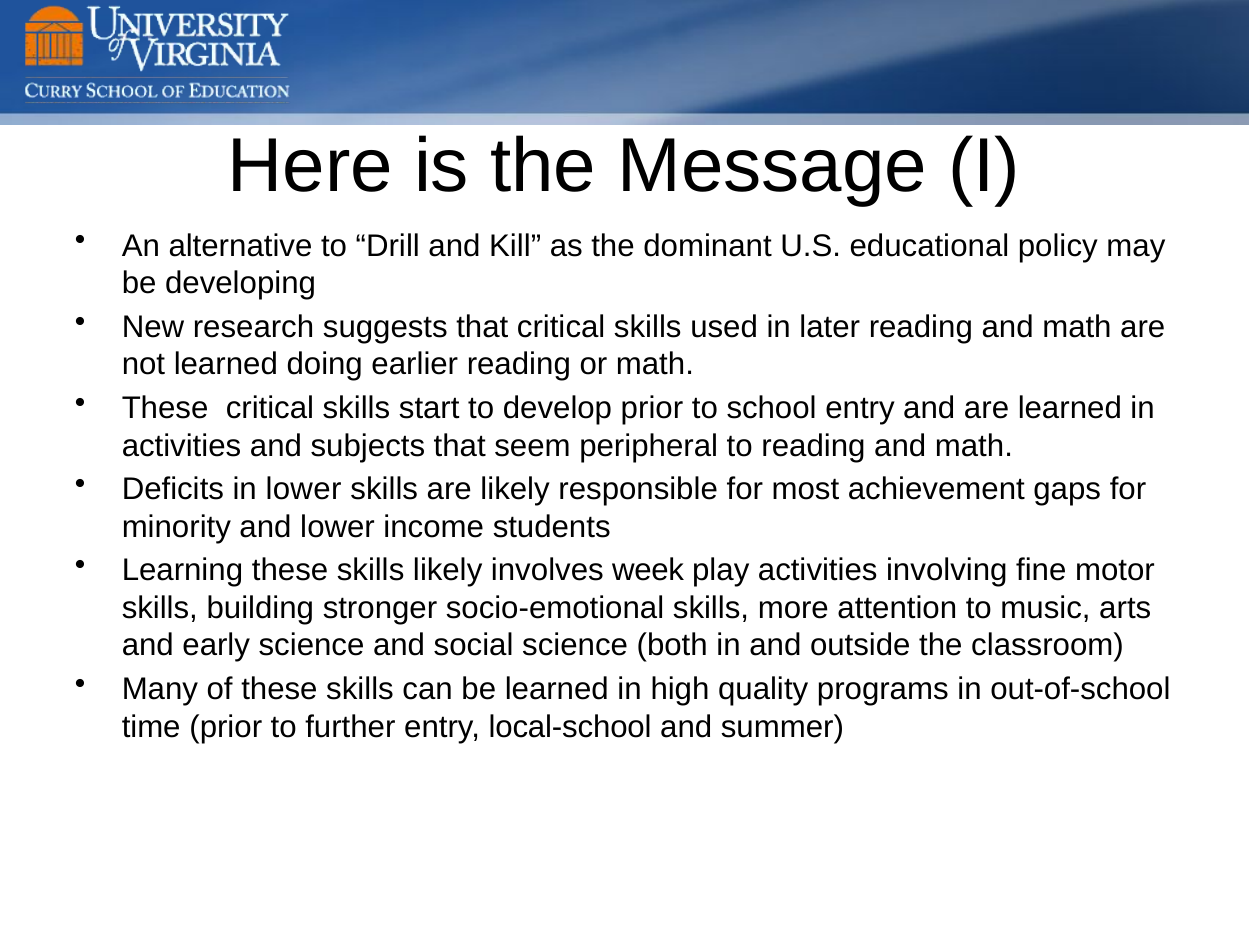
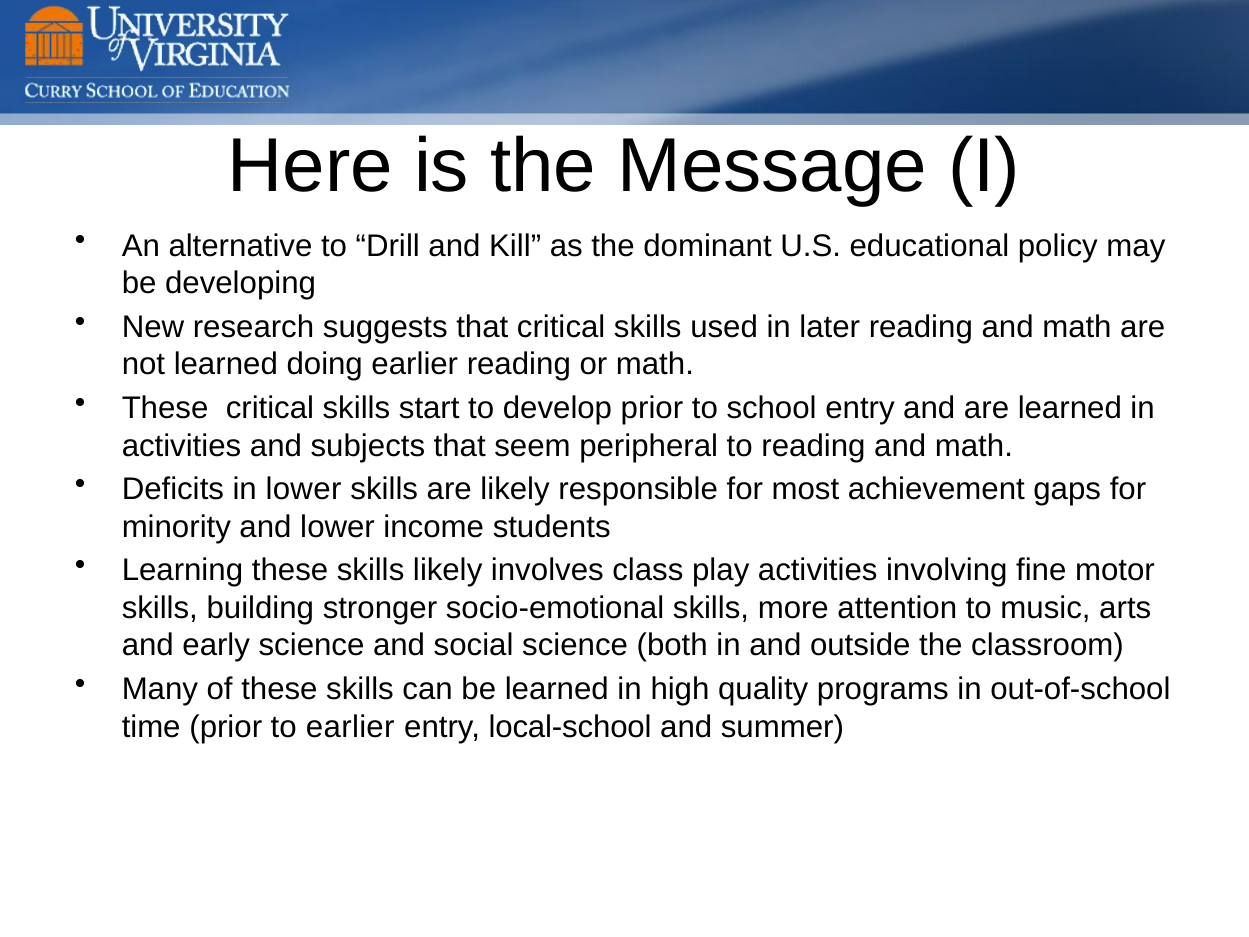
week: week -> class
to further: further -> earlier
